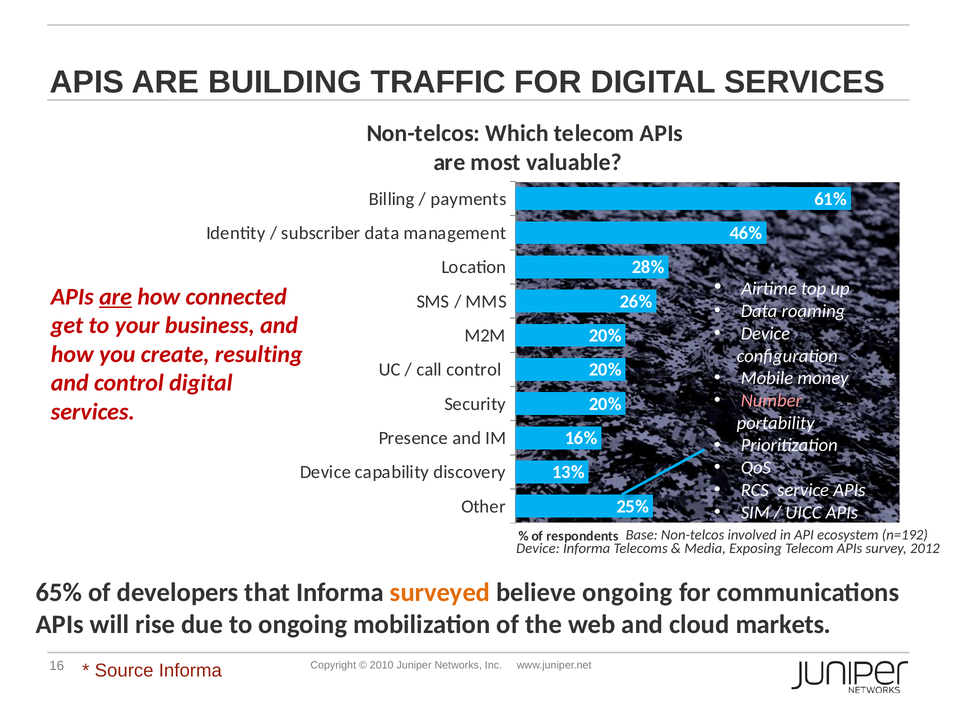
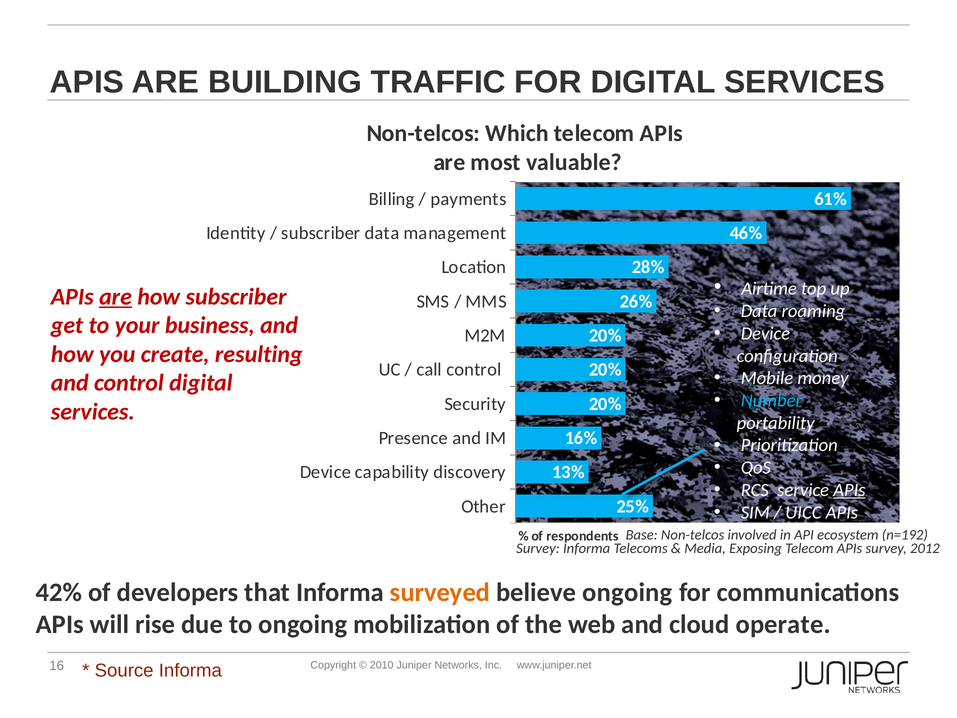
how connected: connected -> subscriber
Number colour: pink -> light blue
APIs at (849, 490) underline: none -> present
Device at (538, 548): Device -> Survey
65%: 65% -> 42%
markets: markets -> operate
